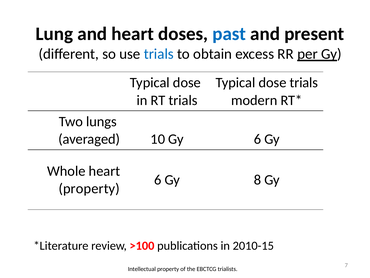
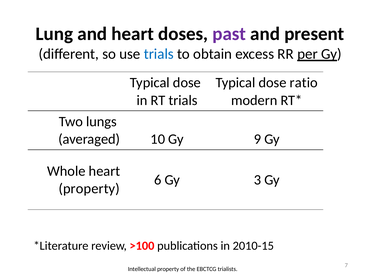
past colour: blue -> purple
dose trials: trials -> ratio
Gy 6: 6 -> 9
8: 8 -> 3
